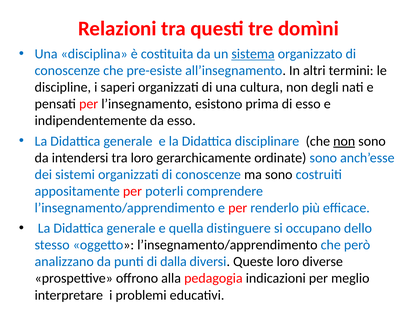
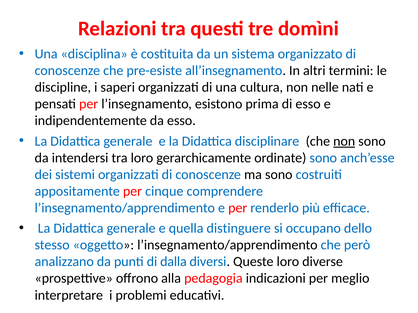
sistema underline: present -> none
degli: degli -> nelle
poterli: poterli -> cinque
